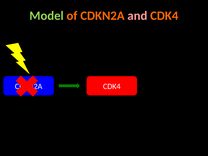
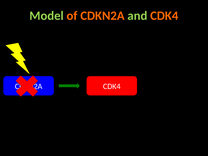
and colour: pink -> light green
